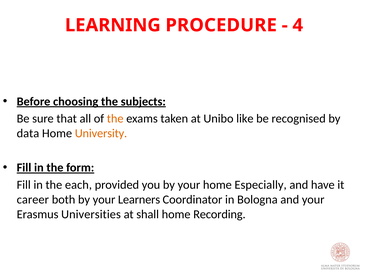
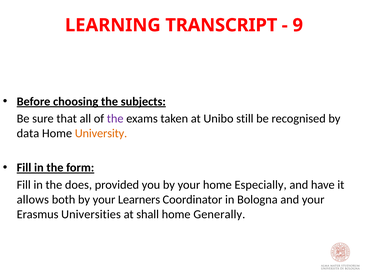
PROCEDURE: PROCEDURE -> TRANSCRIPT
4: 4 -> 9
the at (115, 119) colour: orange -> purple
like: like -> still
each: each -> does
career: career -> allows
Recording: Recording -> Generally
